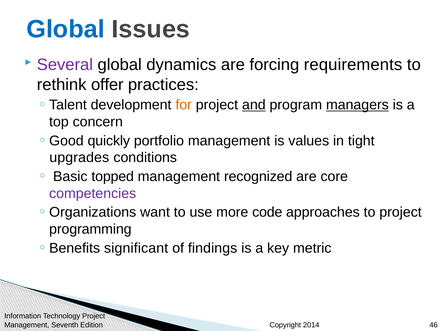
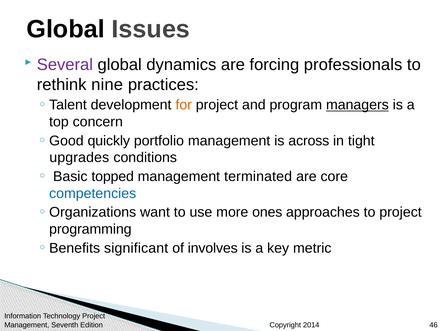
Global at (66, 29) colour: blue -> black
requirements: requirements -> professionals
offer: offer -> nine
and underline: present -> none
values: values -> across
recognized: recognized -> terminated
competencies colour: purple -> blue
code: code -> ones
findings: findings -> involves
